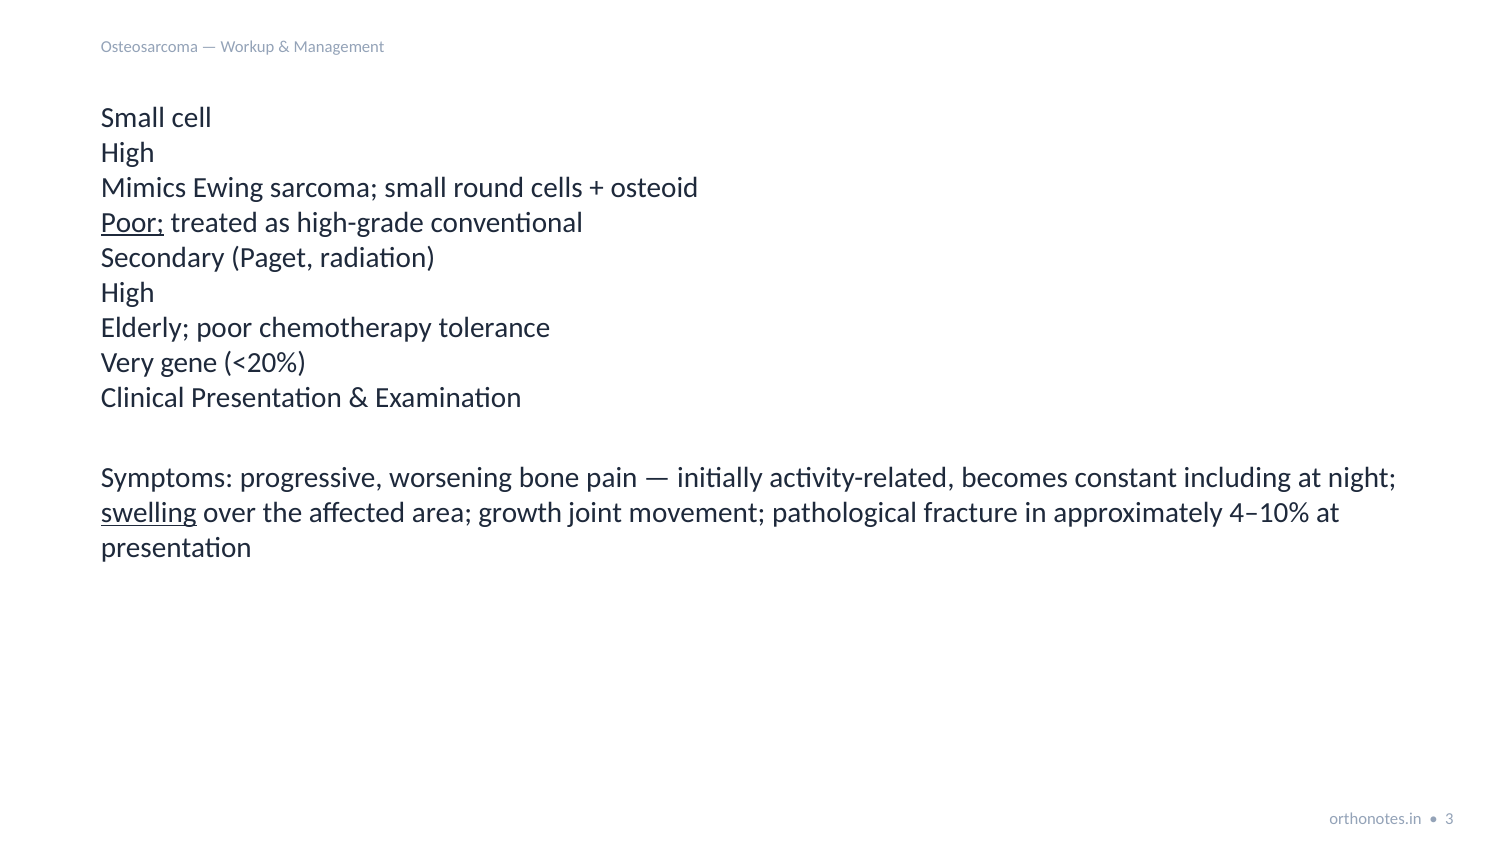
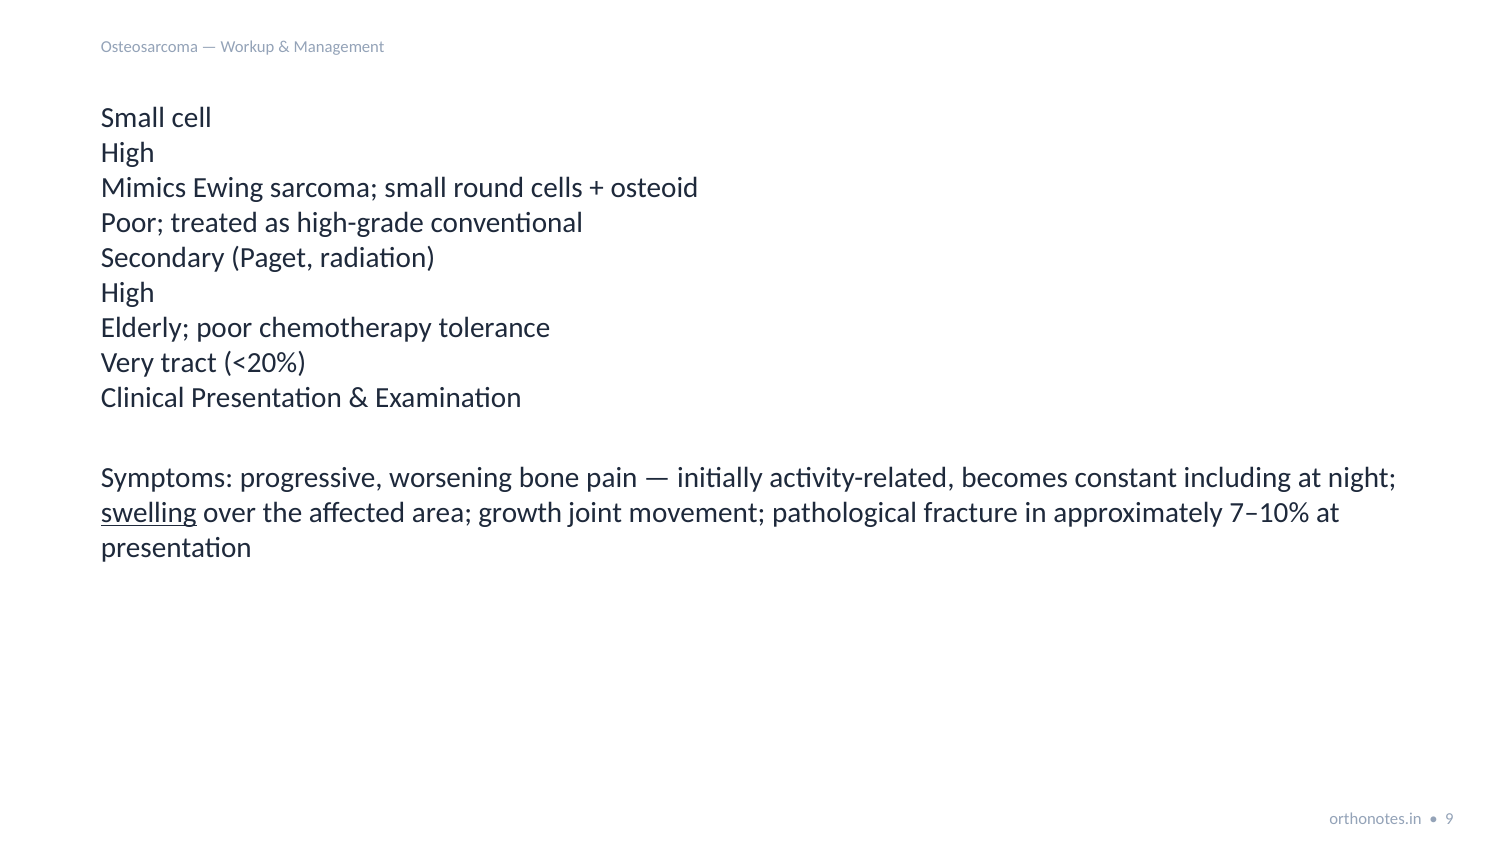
Poor at (133, 223) underline: present -> none
gene: gene -> tract
4–10%: 4–10% -> 7–10%
3: 3 -> 9
